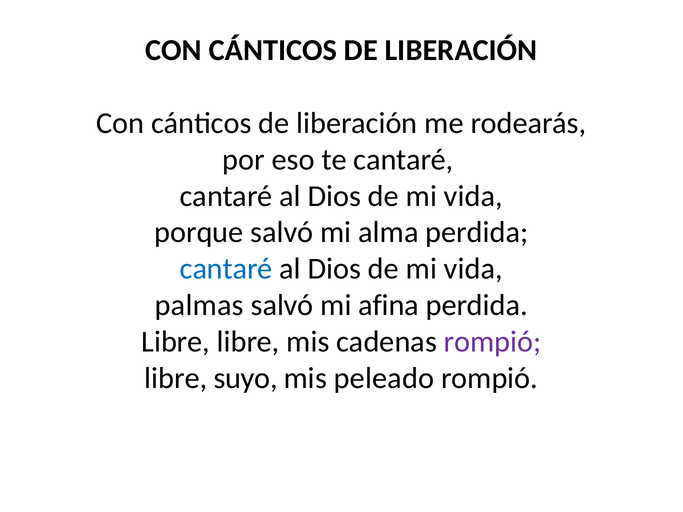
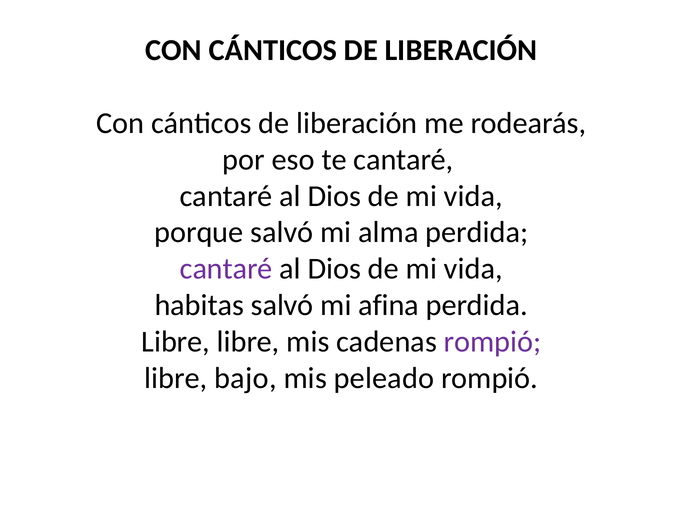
cantaré at (226, 269) colour: blue -> purple
palmas: palmas -> habitas
suyo: suyo -> bajo
